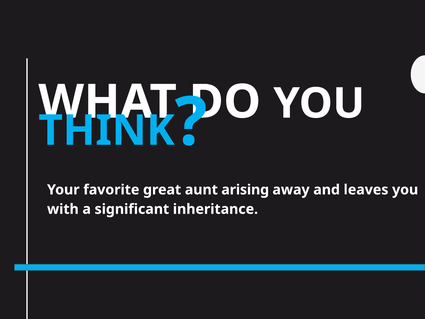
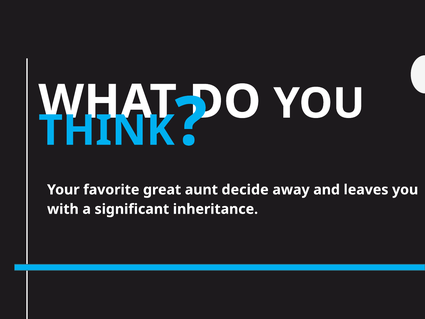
arising: arising -> decide
